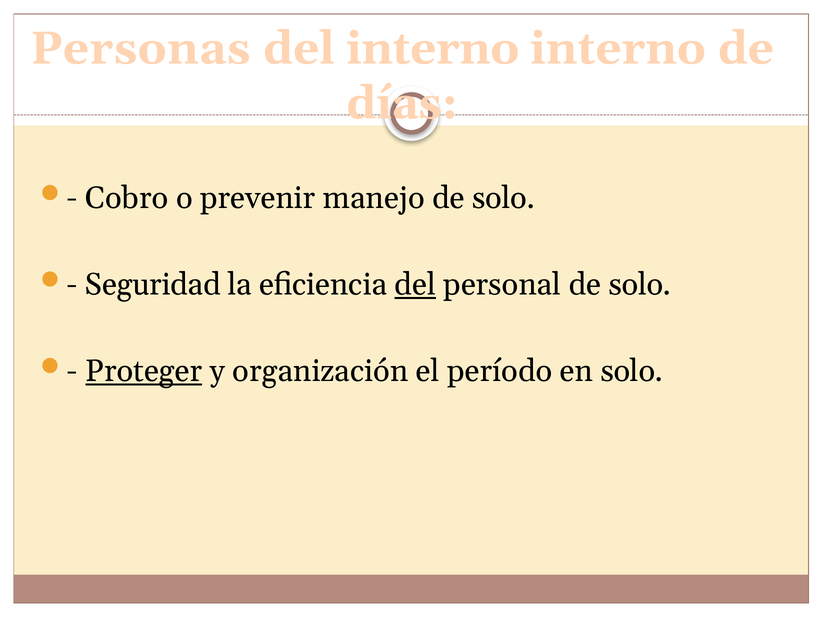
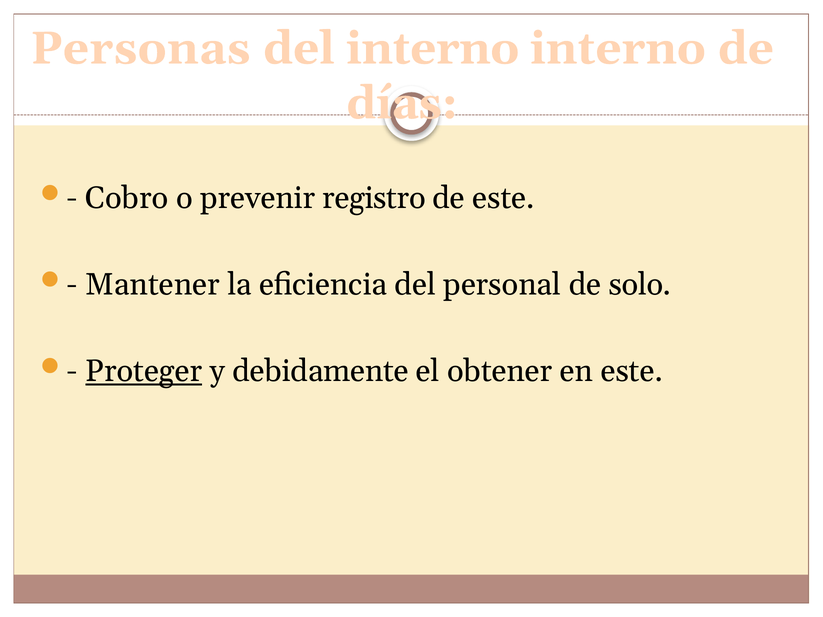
manejo: manejo -> registro
solo at (504, 198): solo -> este
Seguridad: Seguridad -> Mantener
del at (415, 285) underline: present -> none
organización: organización -> debidamente
período: período -> obtener
en solo: solo -> este
